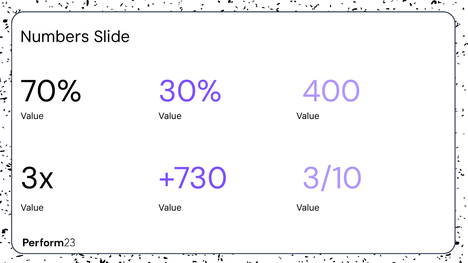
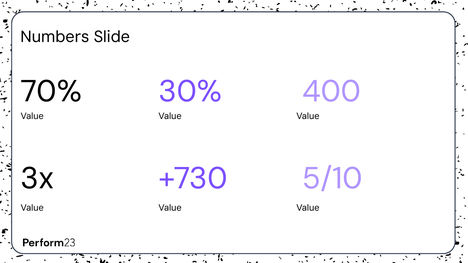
3/10: 3/10 -> 5/10
